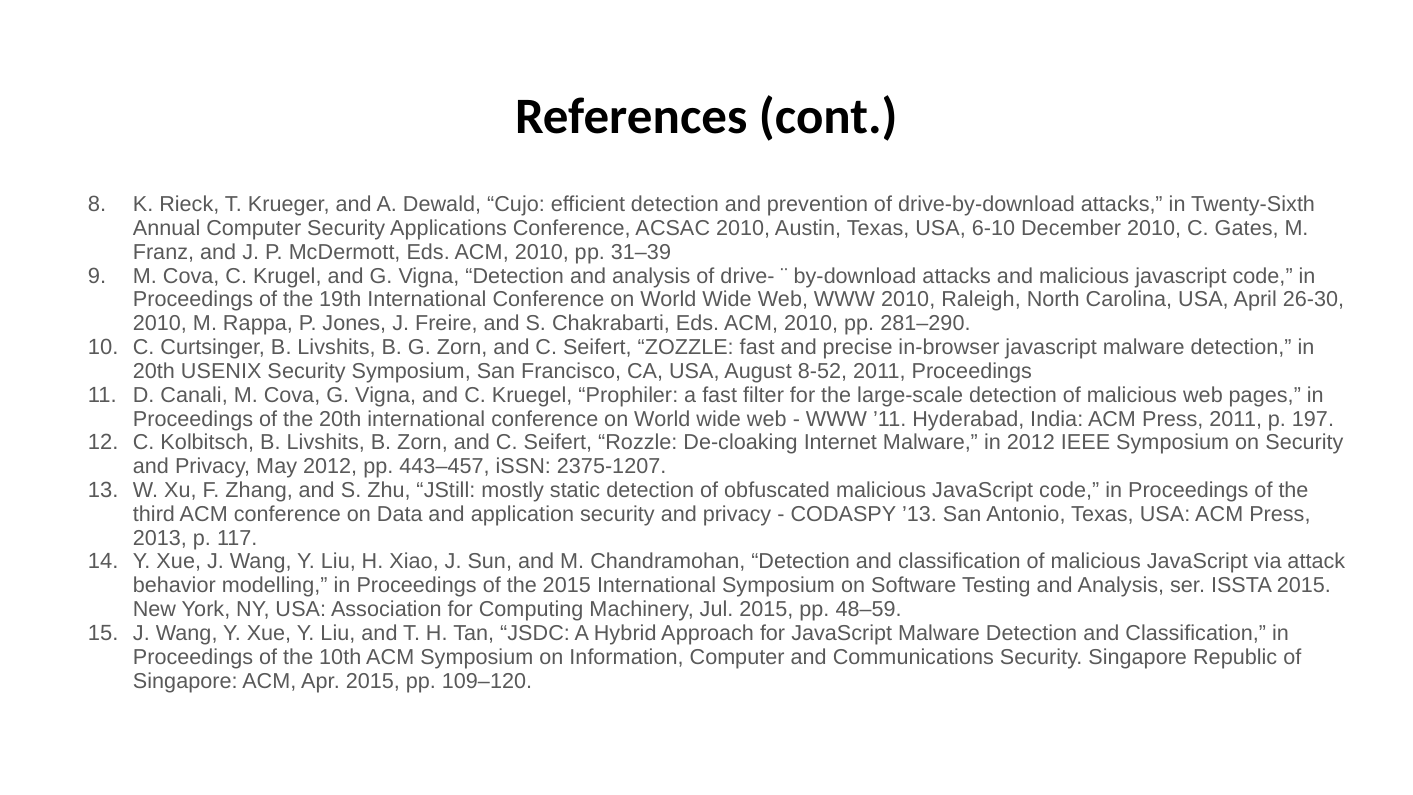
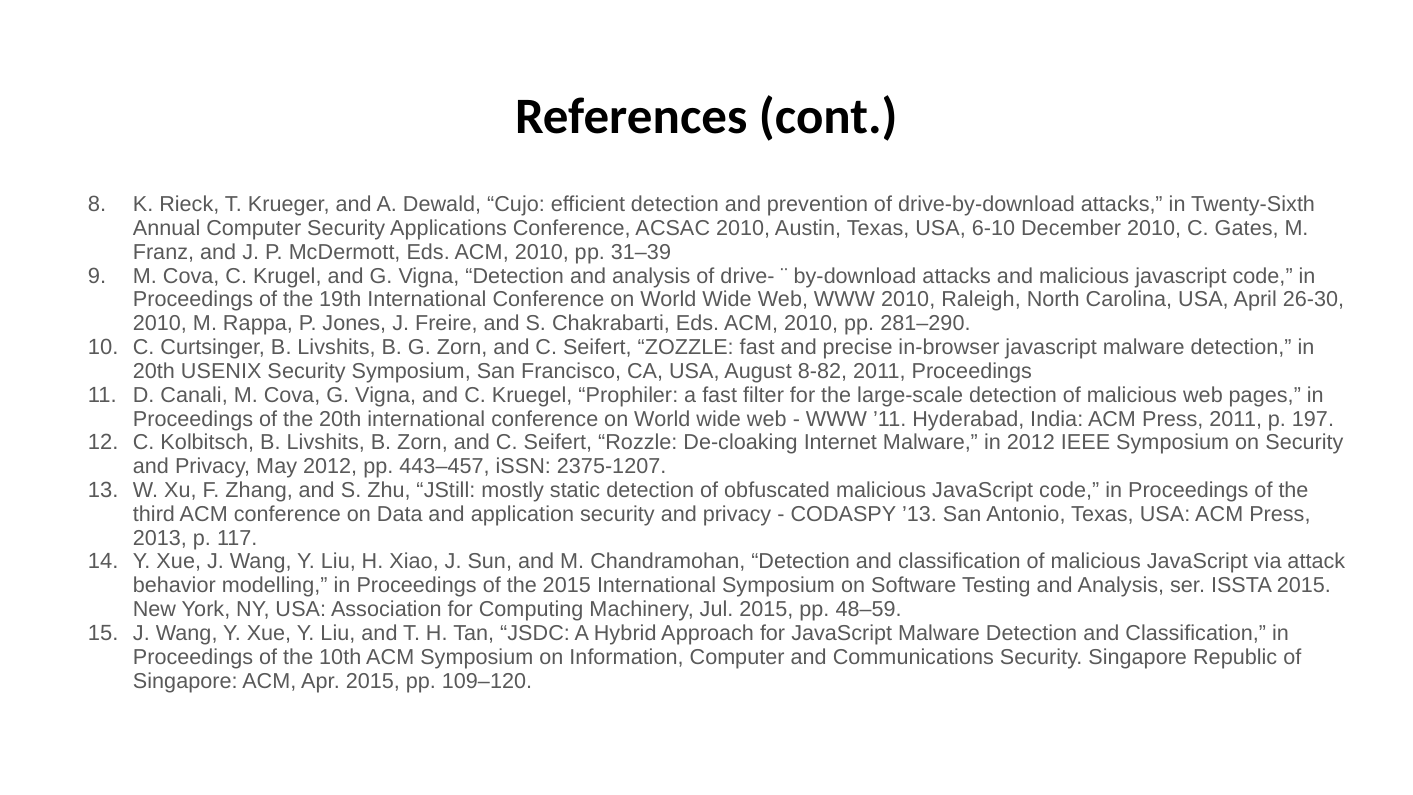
8-52: 8-52 -> 8-82
